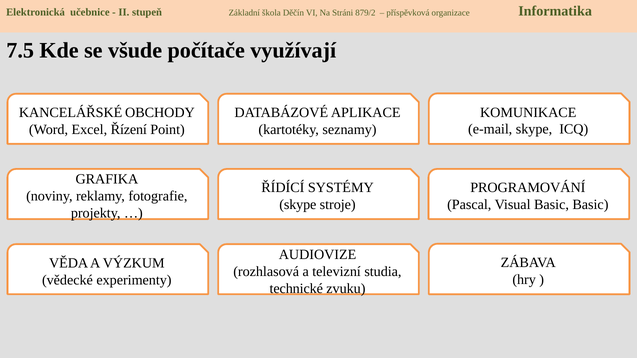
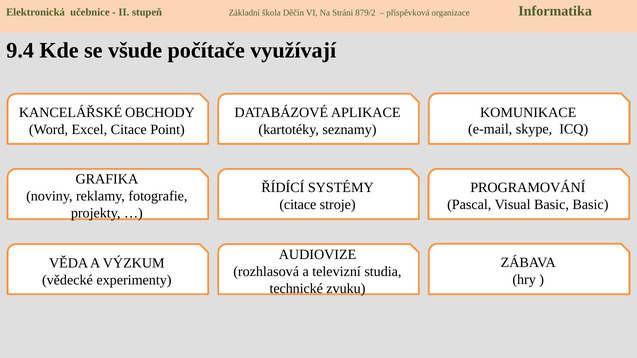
7.5: 7.5 -> 9.4
Excel Řízení: Řízení -> Citace
skype at (298, 205): skype -> citace
